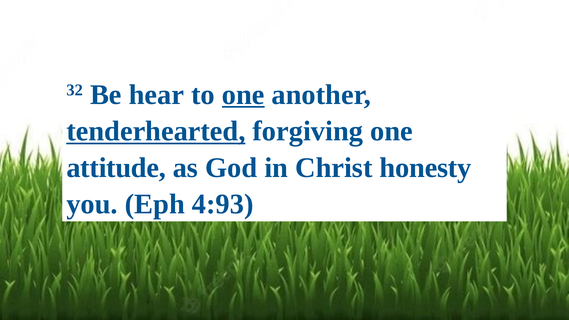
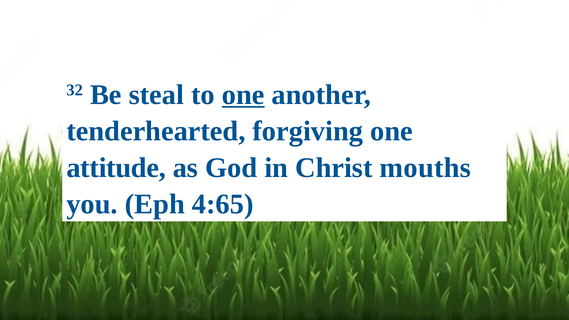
hear: hear -> steal
tenderhearted underline: present -> none
honesty: honesty -> mouths
4:93: 4:93 -> 4:65
